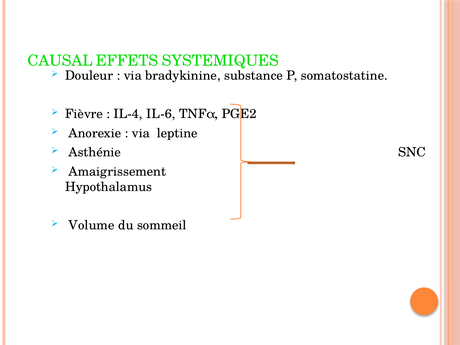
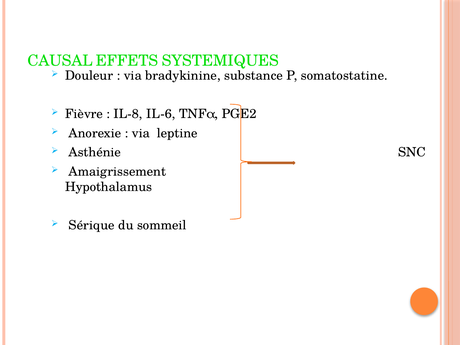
IL-4: IL-4 -> IL-8
Volume: Volume -> Sérique
